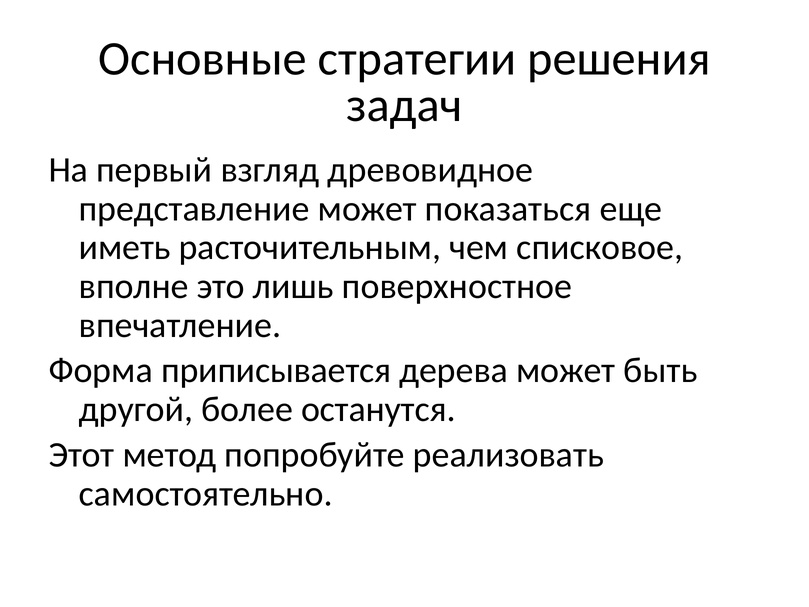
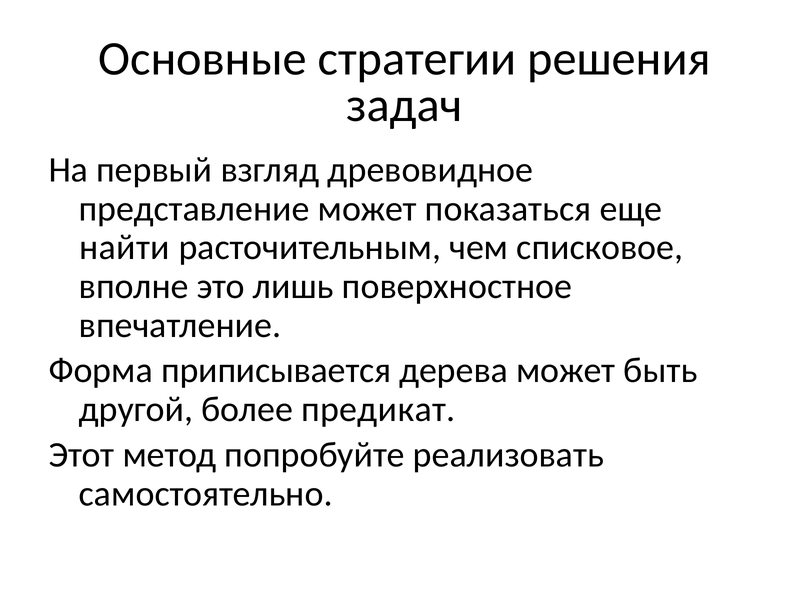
иметь: иметь -> найти
останутся: останутся -> предикат
